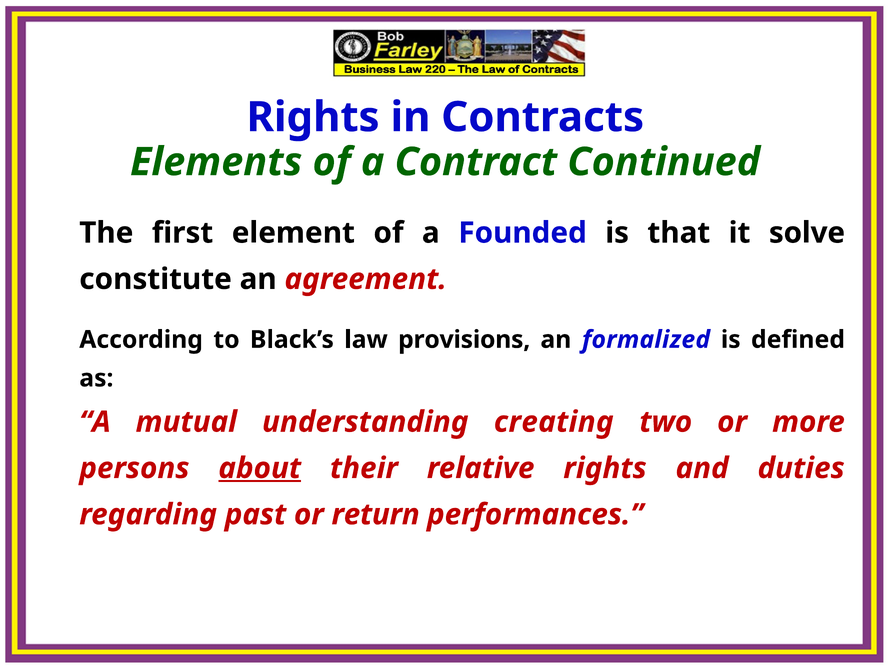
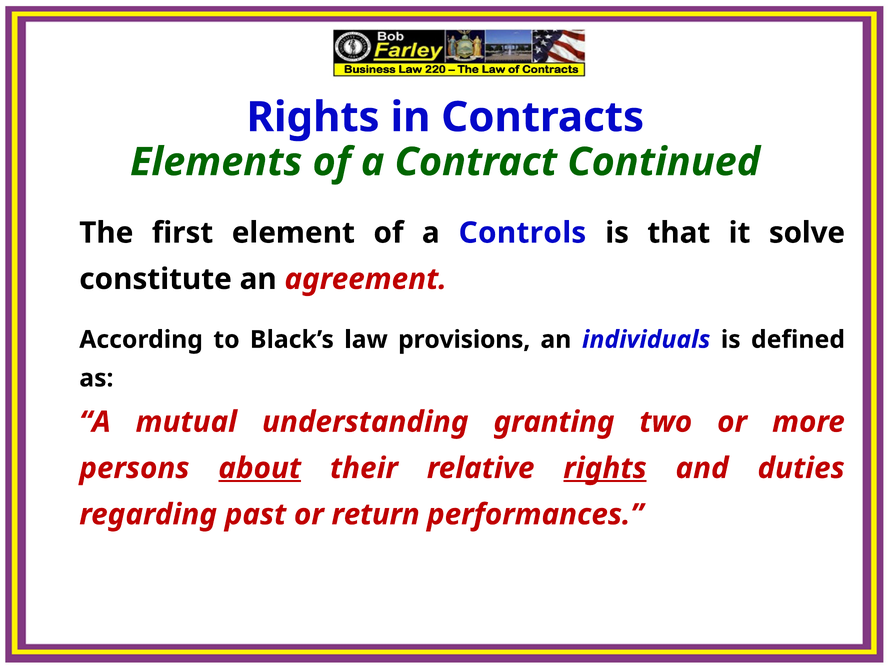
Founded: Founded -> Controls
formalized: formalized -> individuals
creating: creating -> granting
rights at (605, 468) underline: none -> present
